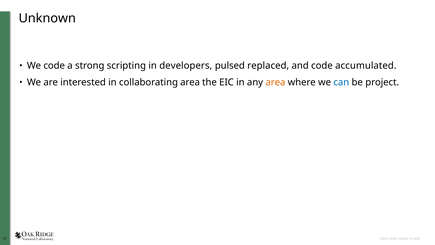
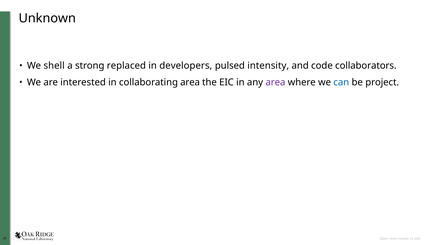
We code: code -> shell
scripting: scripting -> replaced
replaced: replaced -> intensity
accumulated: accumulated -> collaborators
area at (275, 82) colour: orange -> purple
